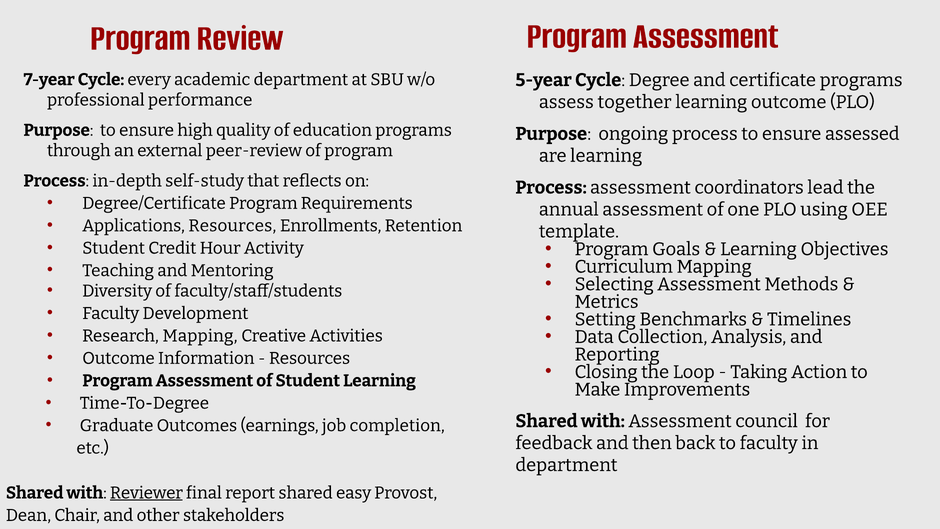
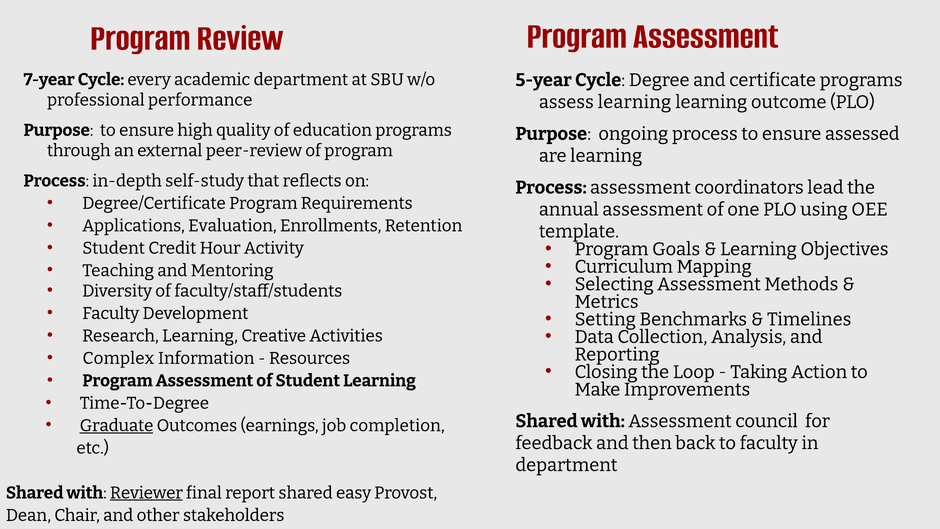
assess together: together -> learning
Applications Resources: Resources -> Evaluation
Research Mapping: Mapping -> Learning
Outcome at (118, 358): Outcome -> Complex
Graduate underline: none -> present
